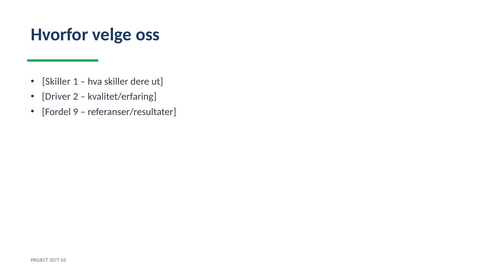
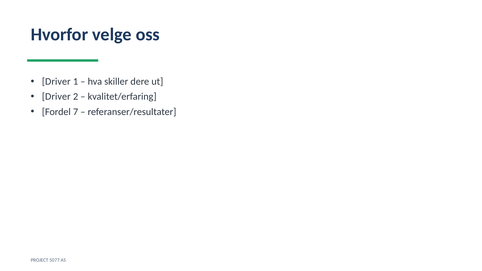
Skiller at (56, 82): Skiller -> Driver
9: 9 -> 7
